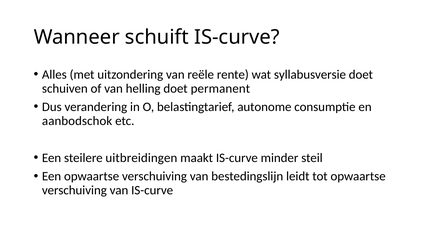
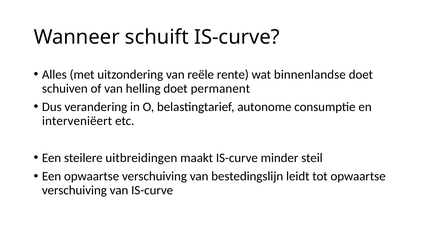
syllabusversie: syllabusversie -> binnenlandse
aanbodschok: aanbodschok -> interveniëert
